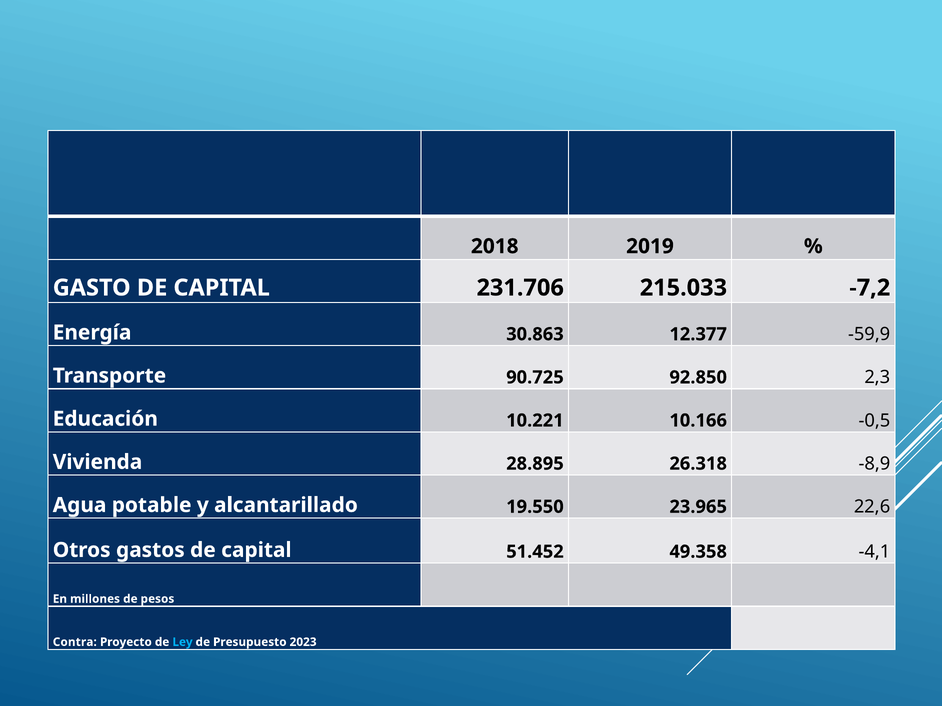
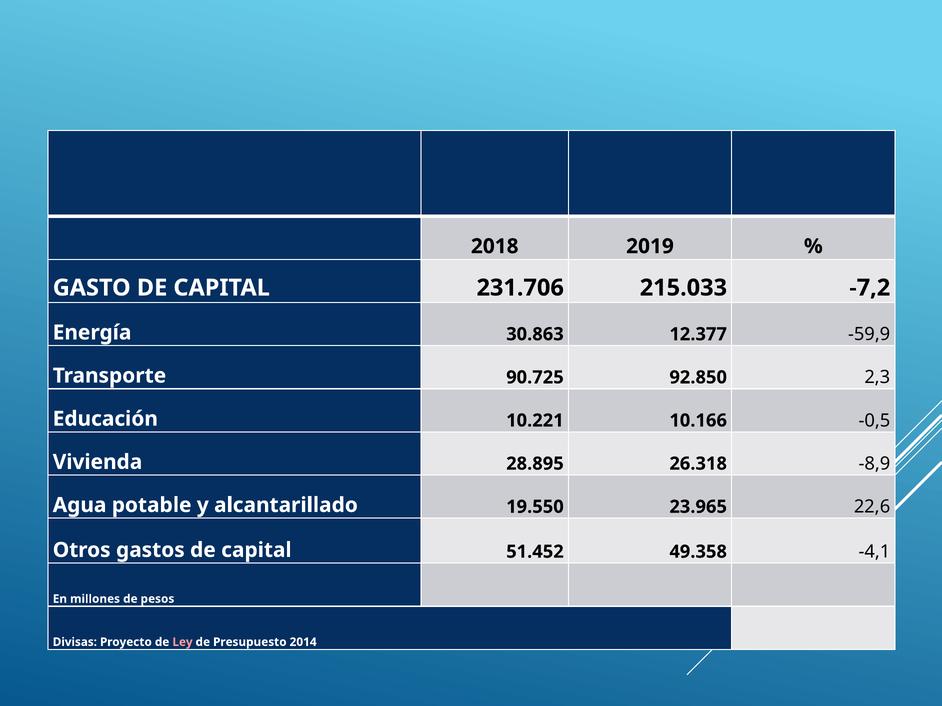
Contra: Contra -> Divisas
Ley colour: light blue -> pink
2023: 2023 -> 2014
